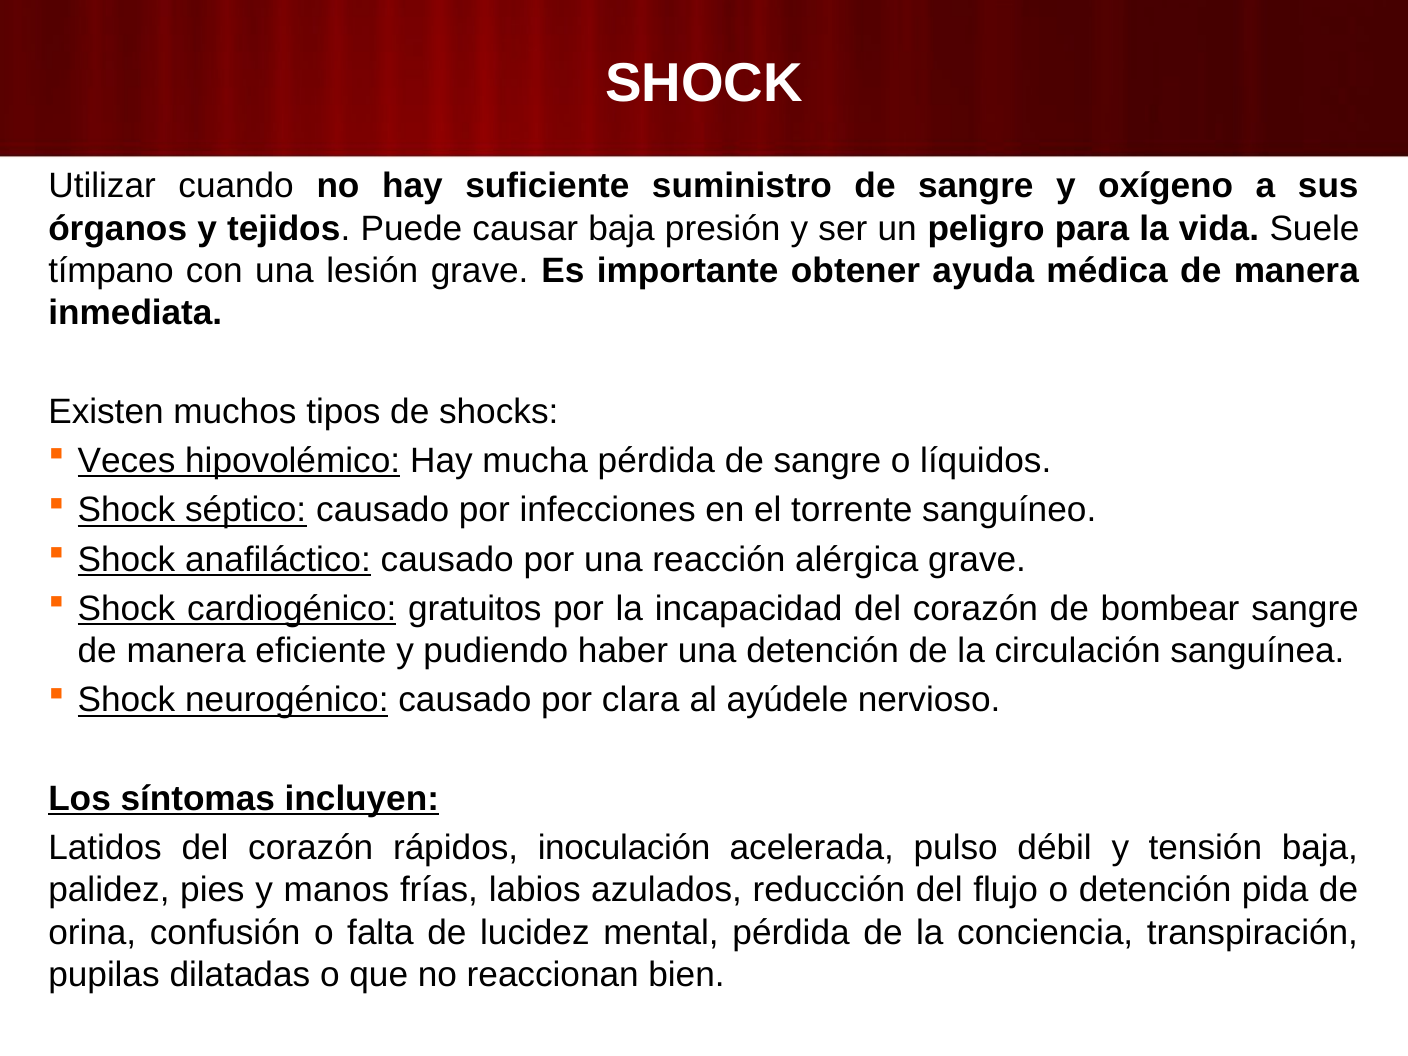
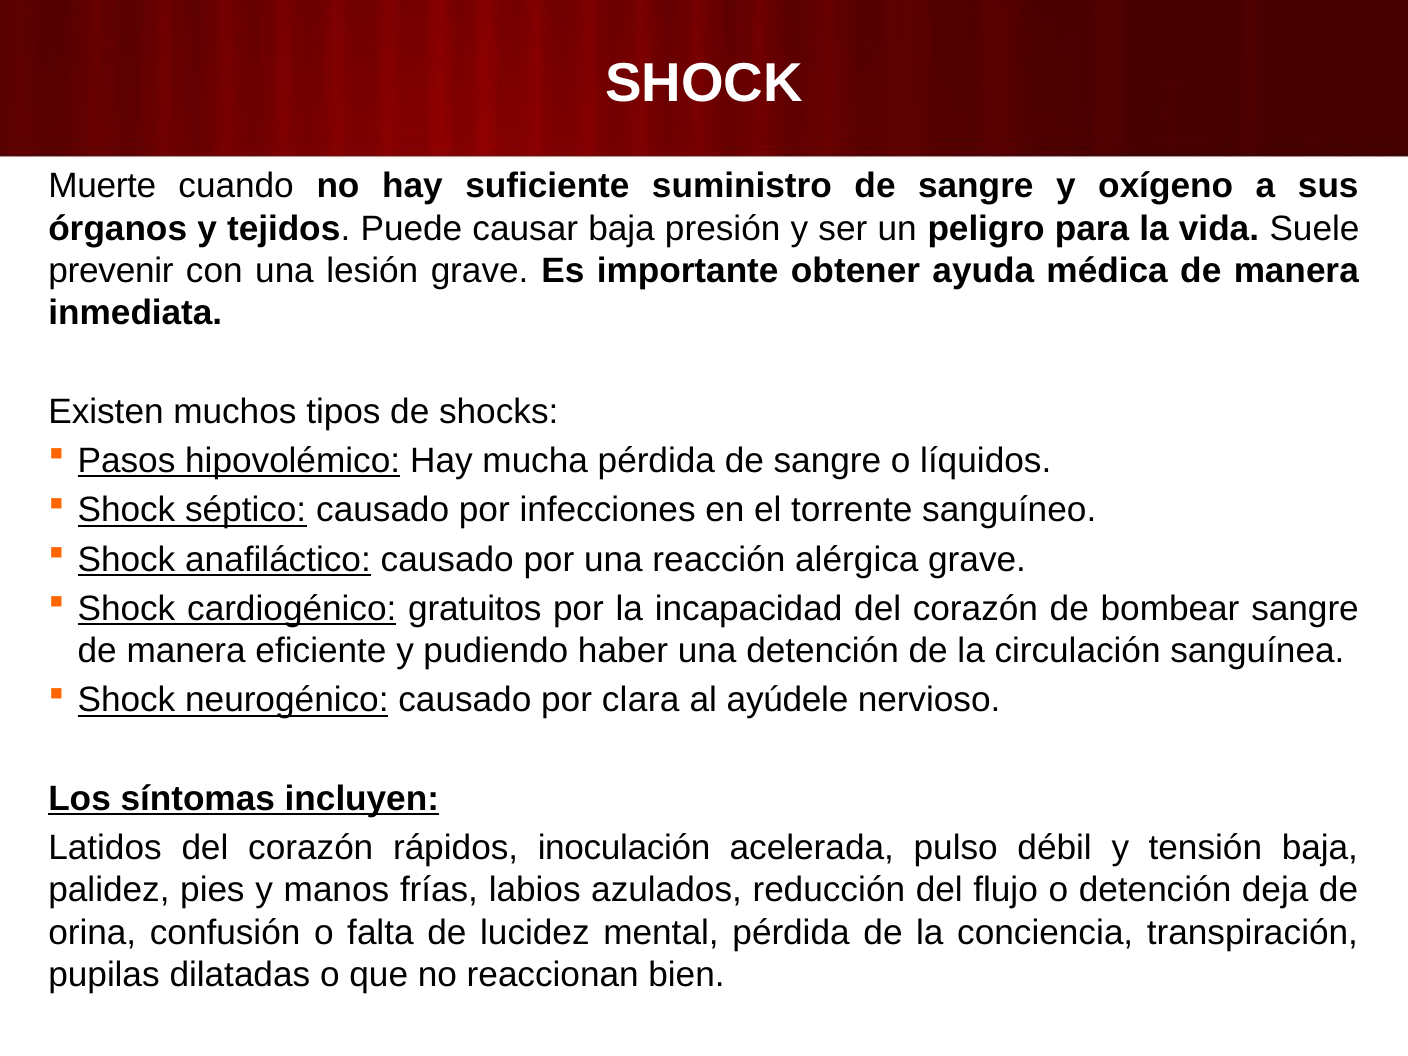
Utilizar: Utilizar -> Muerte
tímpano: tímpano -> prevenir
Veces: Veces -> Pasos
pida: pida -> deja
